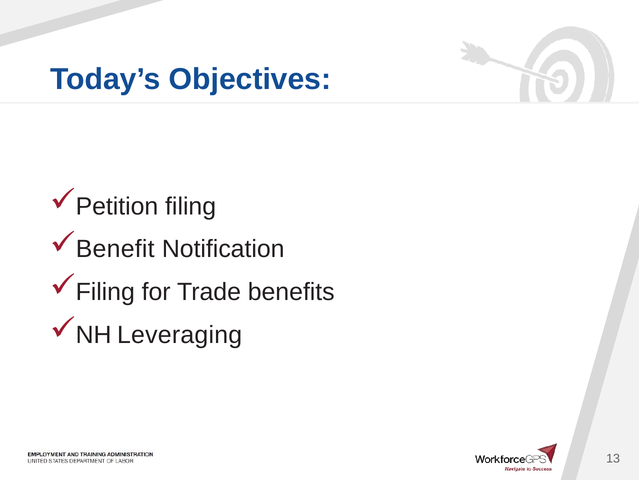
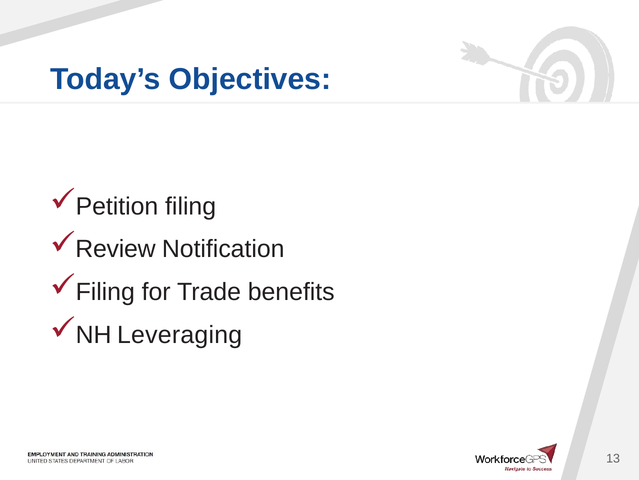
Benefit: Benefit -> Review
